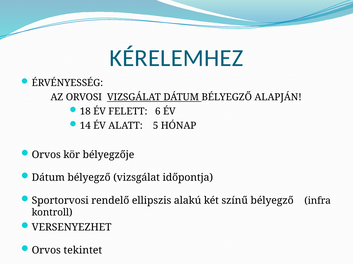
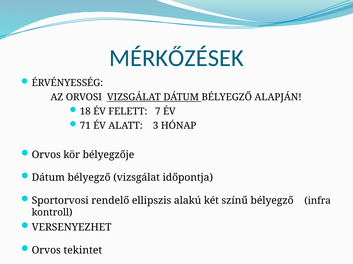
KÉRELEMHEZ: KÉRELEMHEZ -> MÉRKŐZÉSEK
6: 6 -> 7
14: 14 -> 71
5: 5 -> 3
